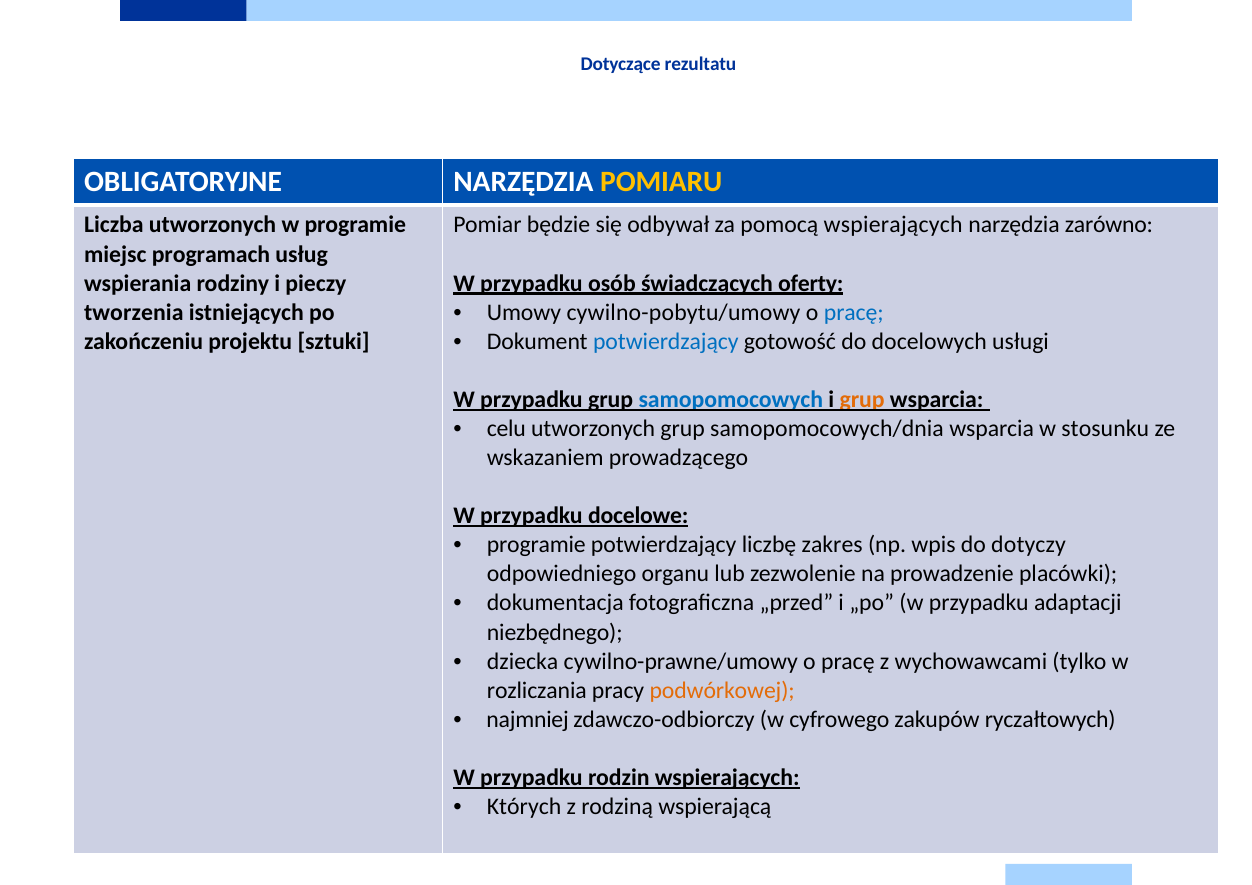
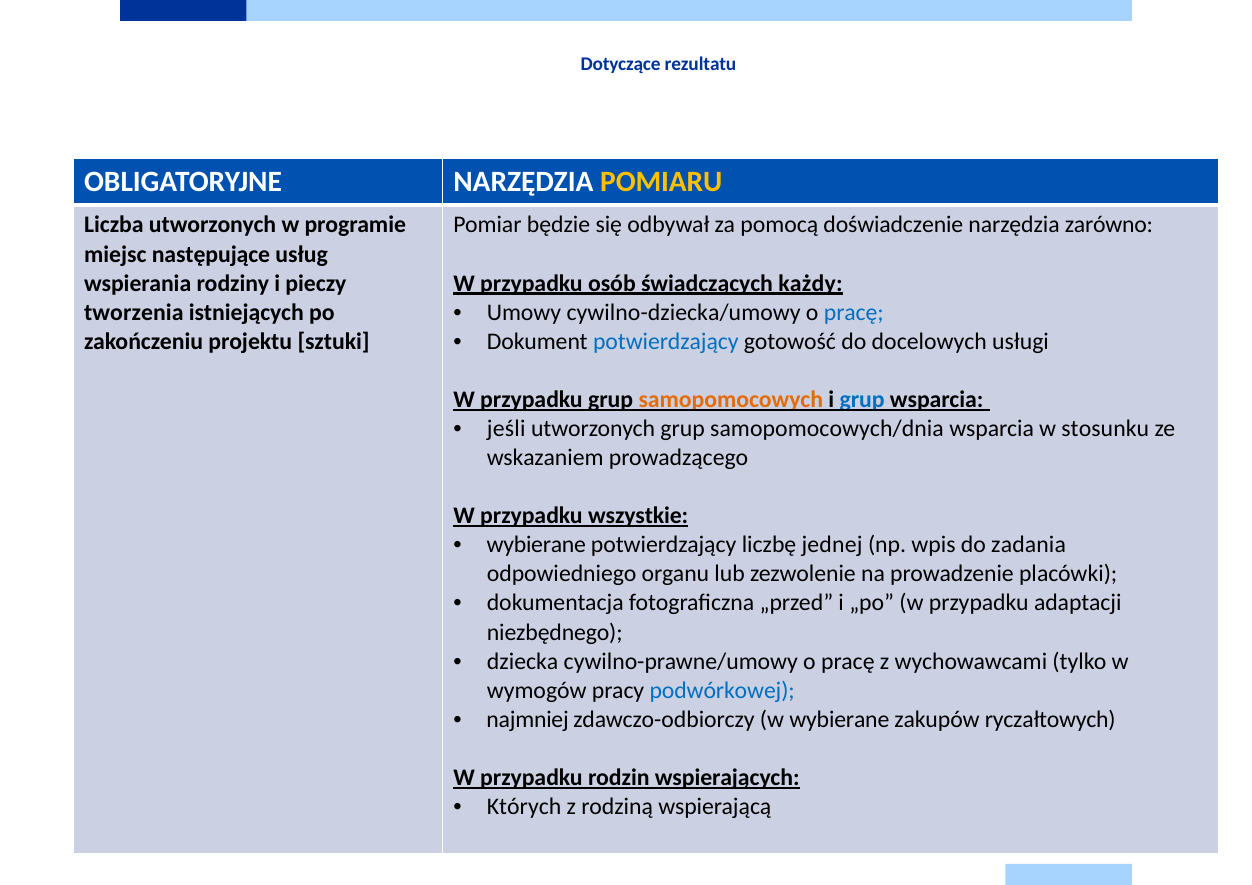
pomocą wspierających: wspierających -> doświadczenie
programach: programach -> następujące
oferty: oferty -> każdy
cywilno-pobytu/umowy: cywilno-pobytu/umowy -> cywilno-dziecka/umowy
samopomocowych colour: blue -> orange
grup at (862, 400) colour: orange -> blue
celu: celu -> jeśli
docelowe: docelowe -> wszystkie
programie at (536, 545): programie -> wybierane
zakres: zakres -> jednej
dotyczy: dotyczy -> zadania
rozliczania: rozliczania -> wymogów
podwórkowej colour: orange -> blue
w cyfrowego: cyfrowego -> wybierane
